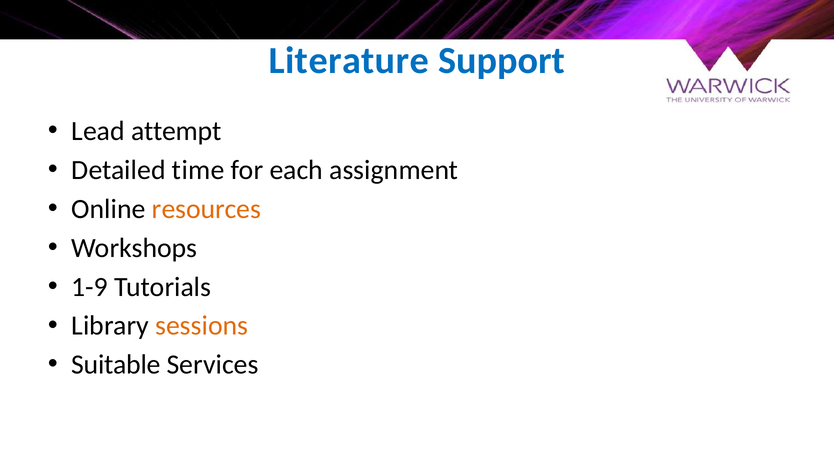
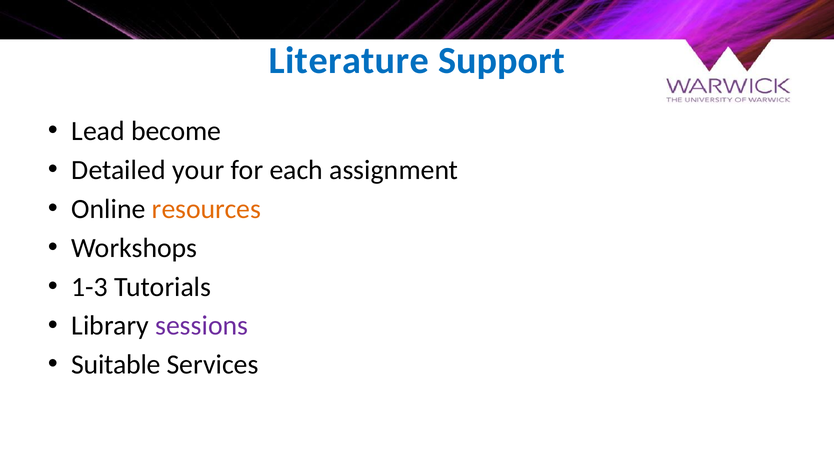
attempt: attempt -> become
time: time -> your
1-9: 1-9 -> 1-3
sessions colour: orange -> purple
